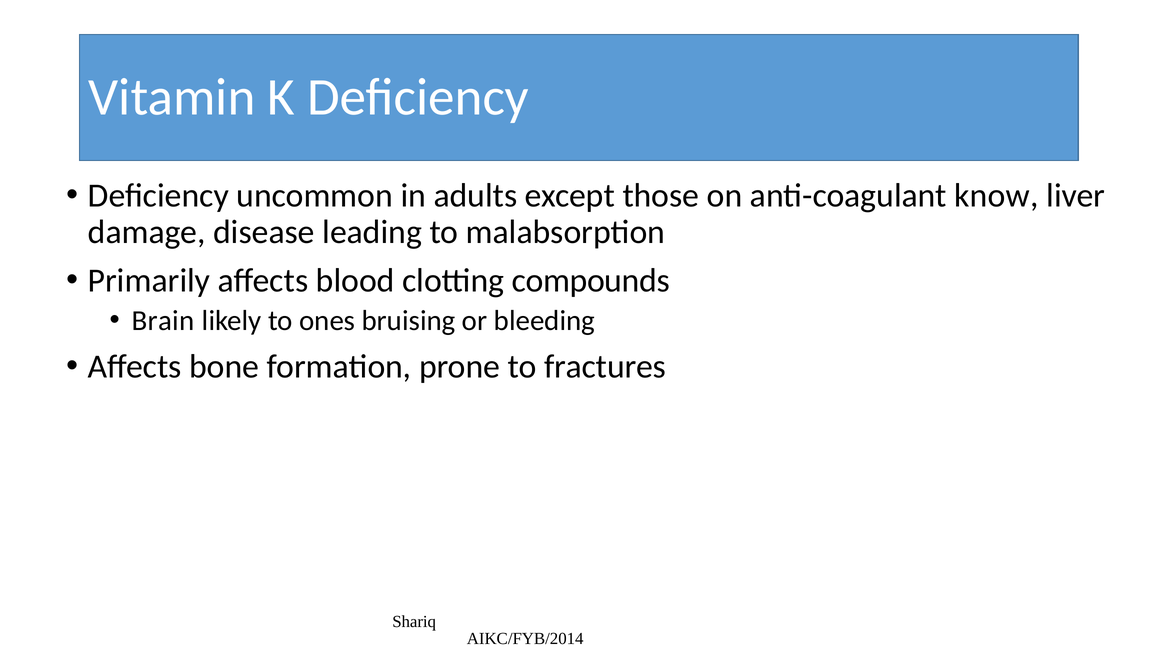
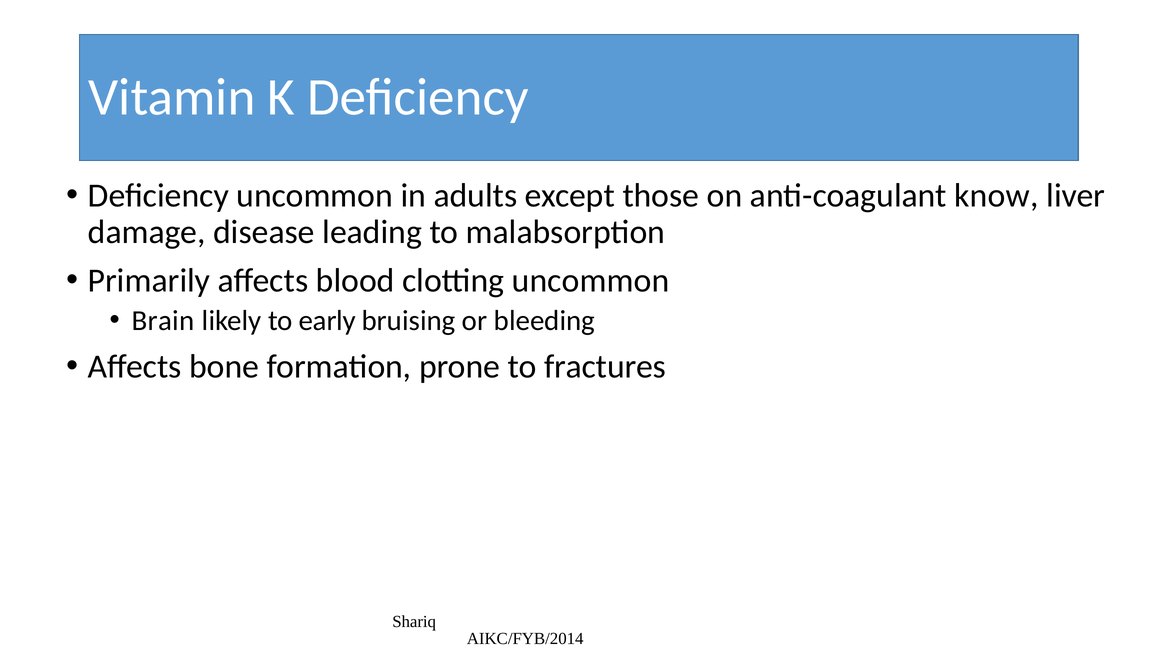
clotting compounds: compounds -> uncommon
ones: ones -> early
